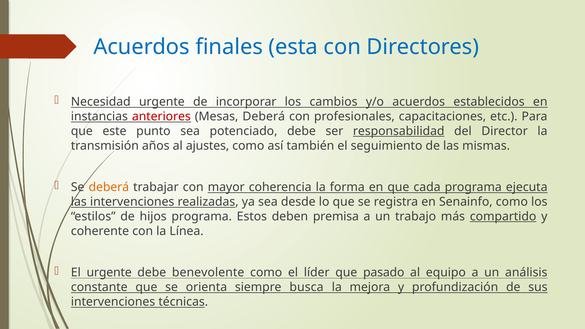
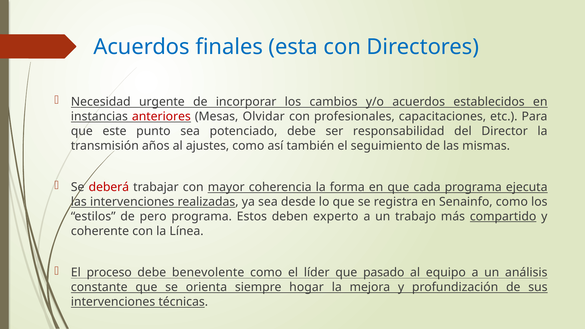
Mesas Deberá: Deberá -> Olvidar
responsabilidad underline: present -> none
deberá at (109, 187) colour: orange -> red
hijos: hijos -> pero
premisa: premisa -> experto
El urgente: urgente -> proceso
busca: busca -> hogar
